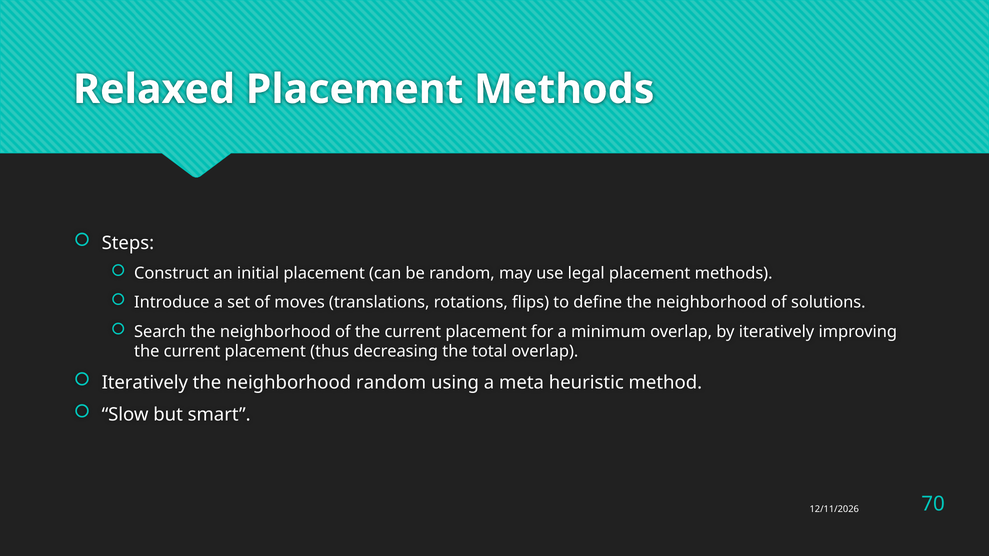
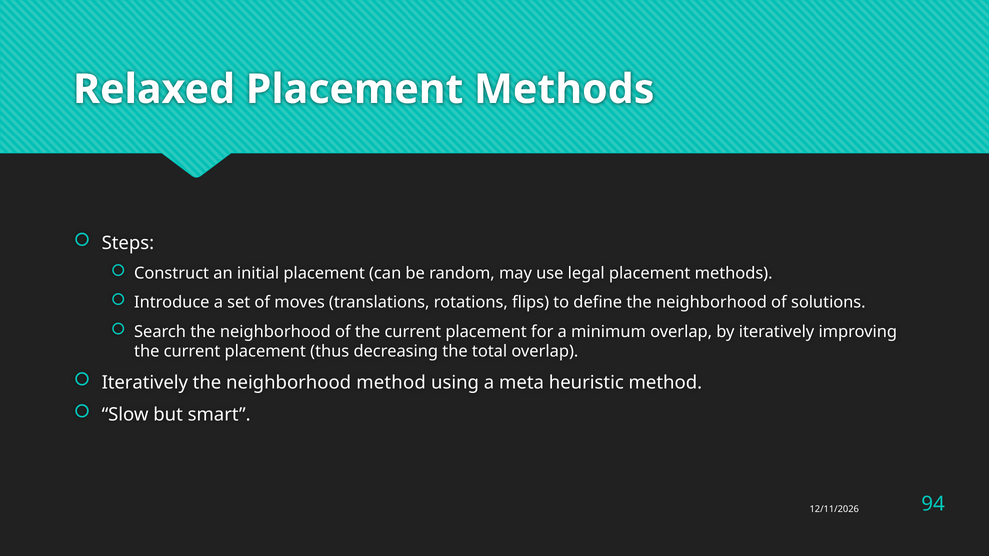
neighborhood random: random -> method
70: 70 -> 94
